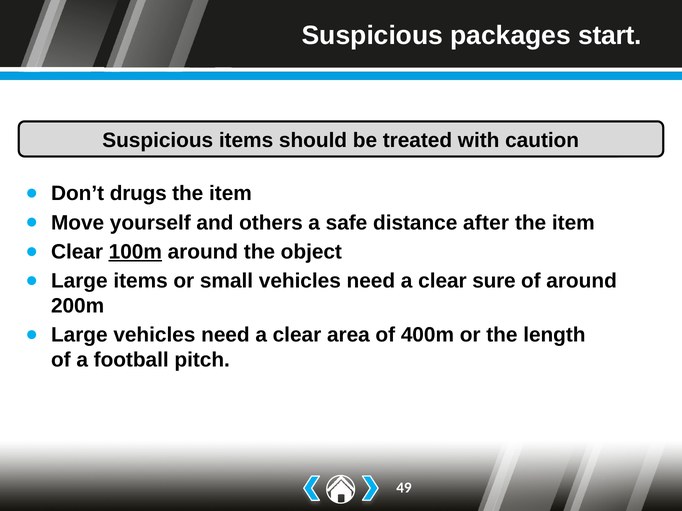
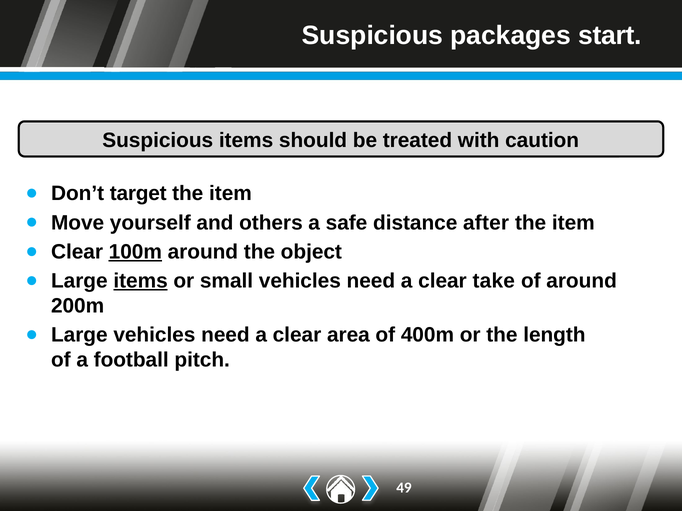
drugs: drugs -> target
items at (141, 281) underline: none -> present
sure: sure -> take
